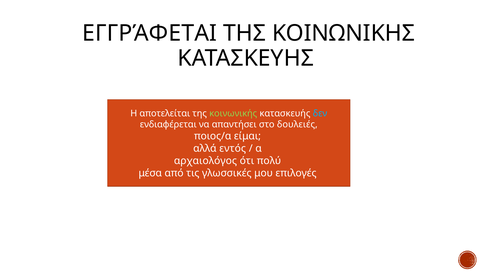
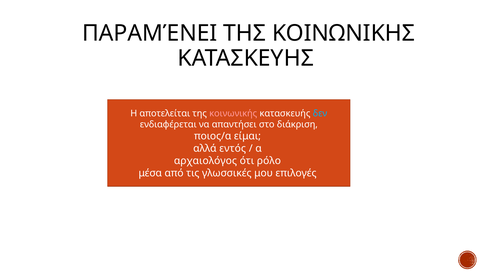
ΕΓΓΡΆΦΕΤΑΙ: ΕΓΓΡΆΦΕΤΑΙ -> ΠΑΡΑΜΈΝΕΙ
κοινωνικής colour: light green -> pink
δουλειές: δουλειές -> διάκριση
πολύ: πολύ -> ρόλο
